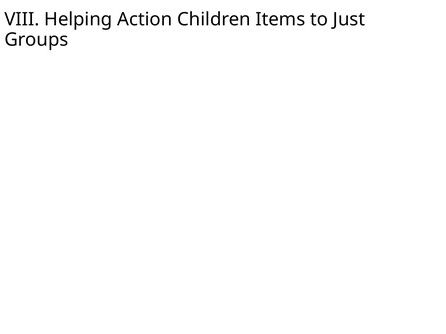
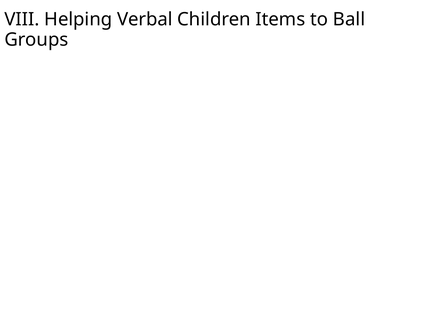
Action: Action -> Verbal
Just: Just -> Ball
